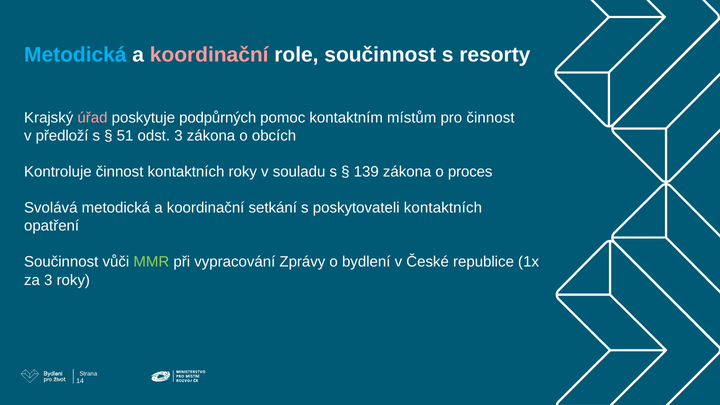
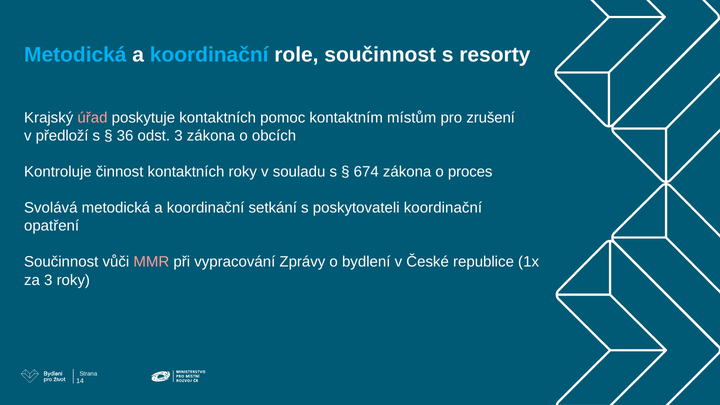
koordinační at (209, 55) colour: pink -> light blue
poskytuje podpůrných: podpůrných -> kontaktních
pro činnost: činnost -> zrušení
51: 51 -> 36
139: 139 -> 674
poskytovateli kontaktních: kontaktních -> koordinační
MMR colour: light green -> pink
